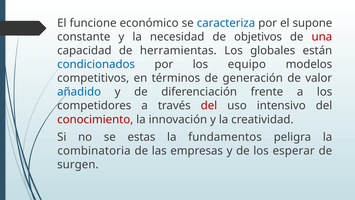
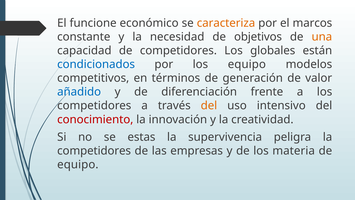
caracteriza colour: blue -> orange
supone: supone -> marcos
una colour: red -> orange
de herramientas: herramientas -> competidores
del at (209, 106) colour: red -> orange
fundamentos: fundamentos -> supervivencia
combinatoria at (94, 151): combinatoria -> competidores
esperar: esperar -> materia
surgen at (78, 164): surgen -> equipo
